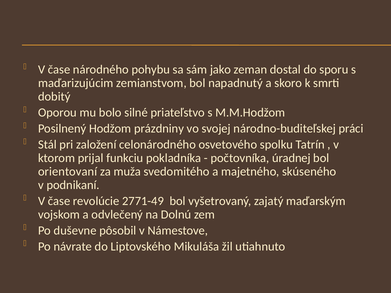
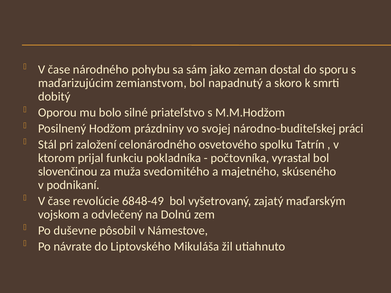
úradnej: úradnej -> vyrastal
orientovaní: orientovaní -> slovenčinou
2771-49: 2771-49 -> 6848-49
